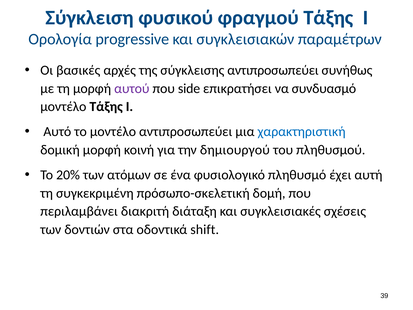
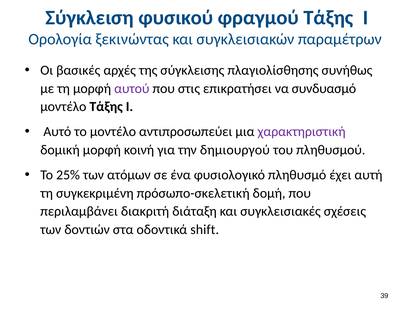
progressive: progressive -> ξεκινώντας
σύγκλεισης αντιπροσωπεύει: αντιπροσωπεύει -> πλαγιολίσθησης
side: side -> στις
χαρακτηριστική colour: blue -> purple
20%: 20% -> 25%
